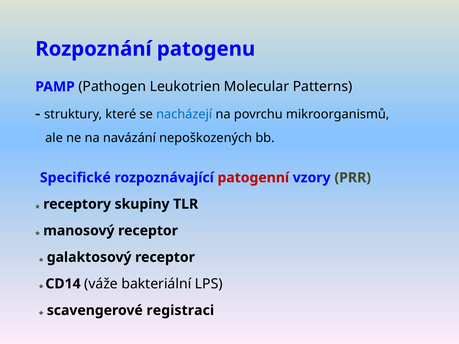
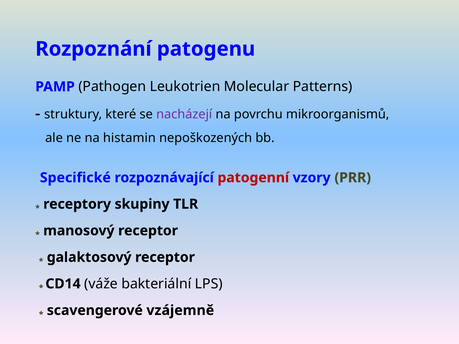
nacházejí colour: blue -> purple
navázání: navázání -> histamin
registraci: registraci -> vzájemně
